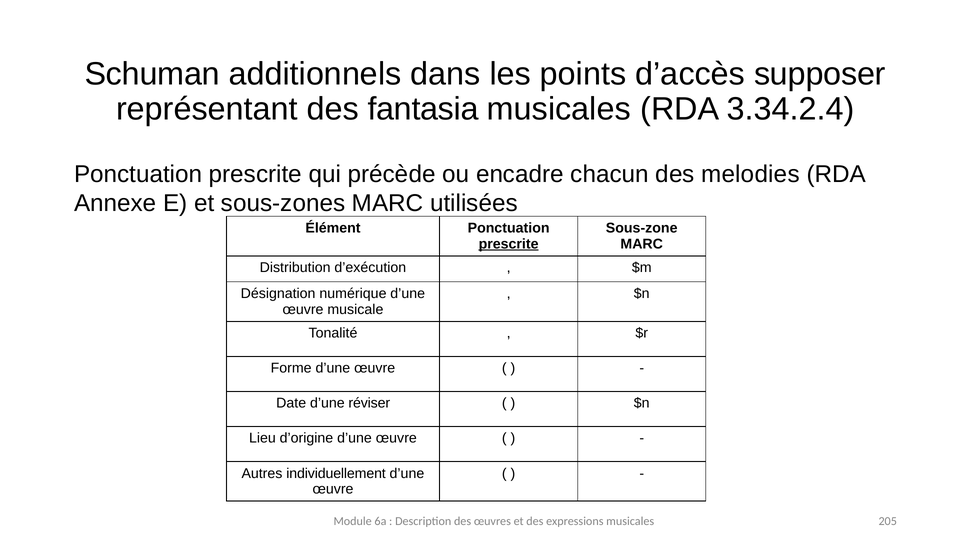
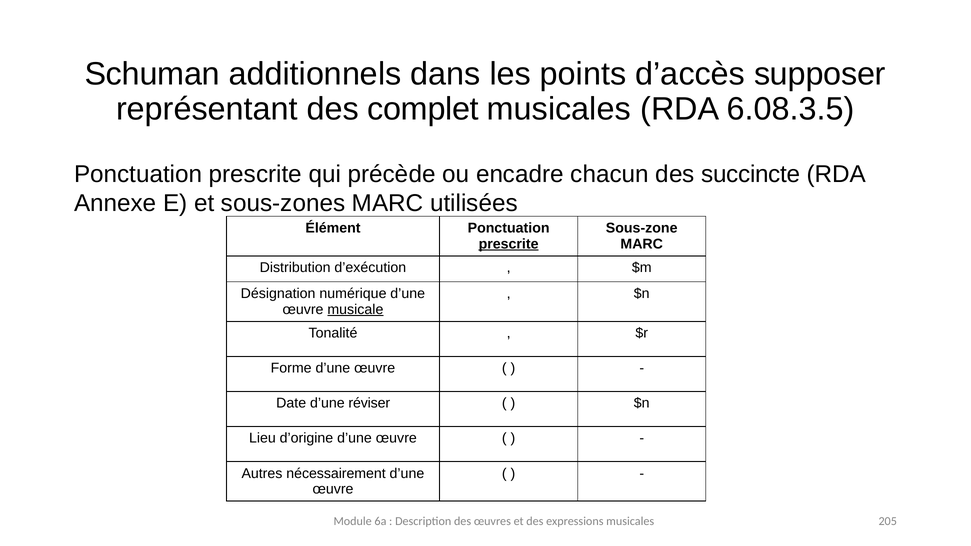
fantasia: fantasia -> complet
3.34.2.4: 3.34.2.4 -> 6.08.3.5
melodies: melodies -> succincte
musicale underline: none -> present
individuellement: individuellement -> nécessairement
